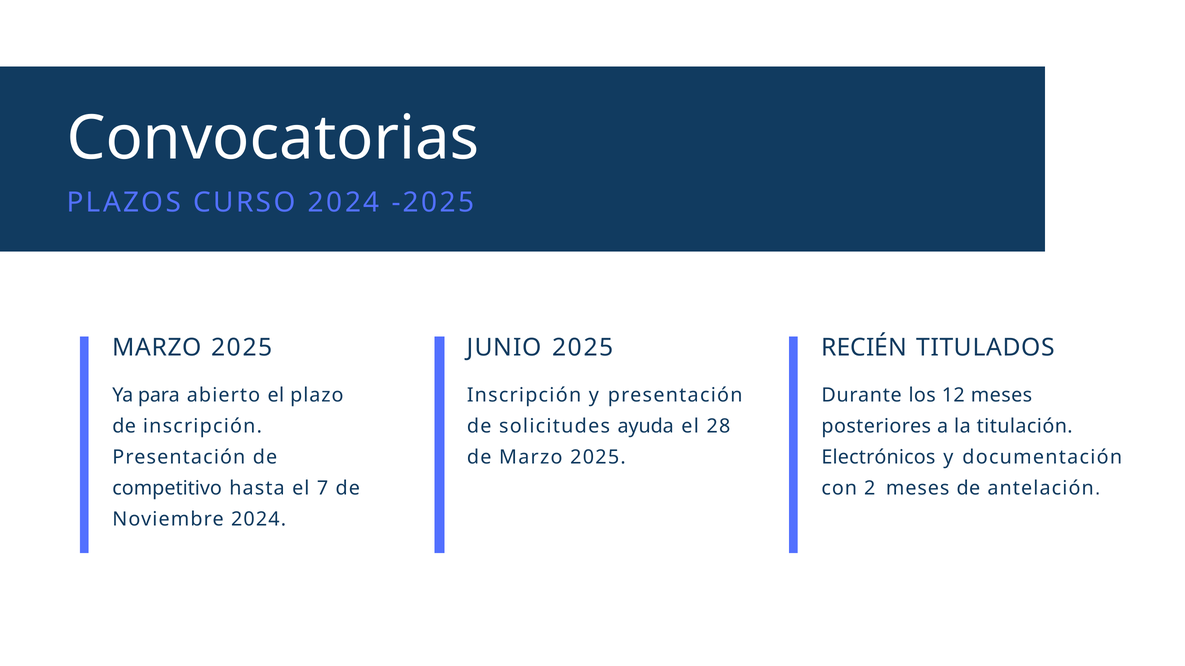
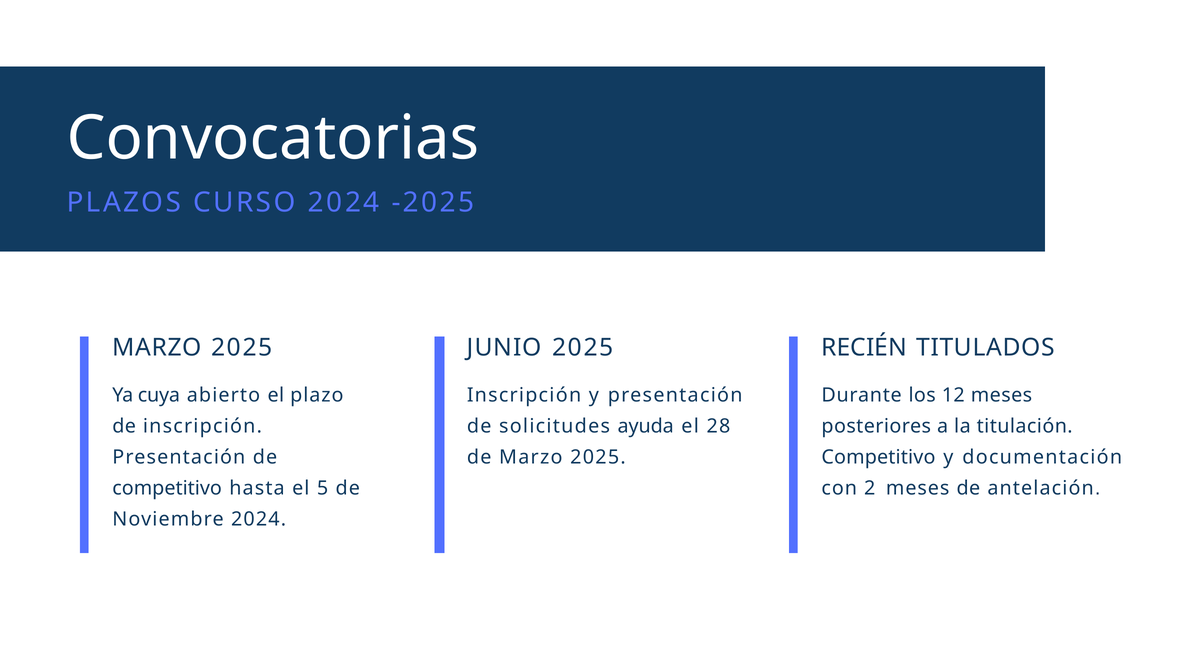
para: para -> cuya
Electrónicos at (878, 458): Electrónicos -> Competitivo
7: 7 -> 5
